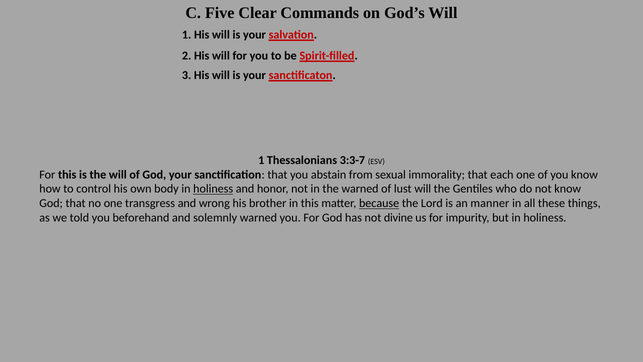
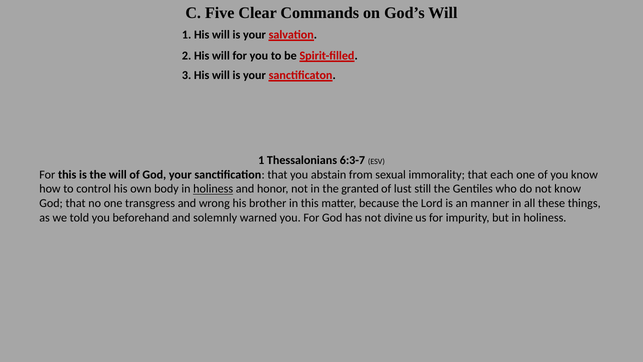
3:3-7: 3:3-7 -> 6:3-7
the warned: warned -> granted
lust will: will -> still
because underline: present -> none
